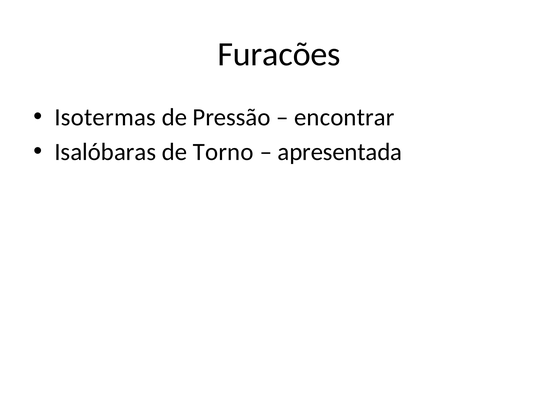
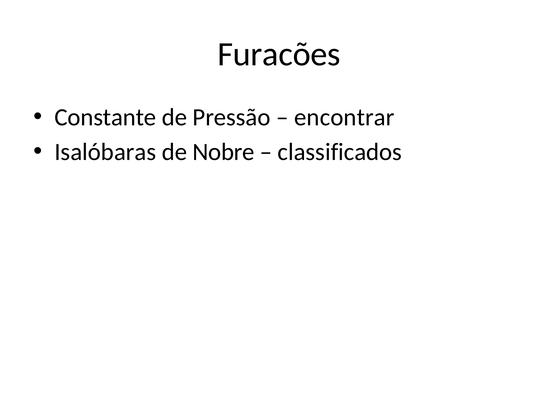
Isotermas: Isotermas -> Constante
Torno: Torno -> Nobre
apresentada: apresentada -> classificados
